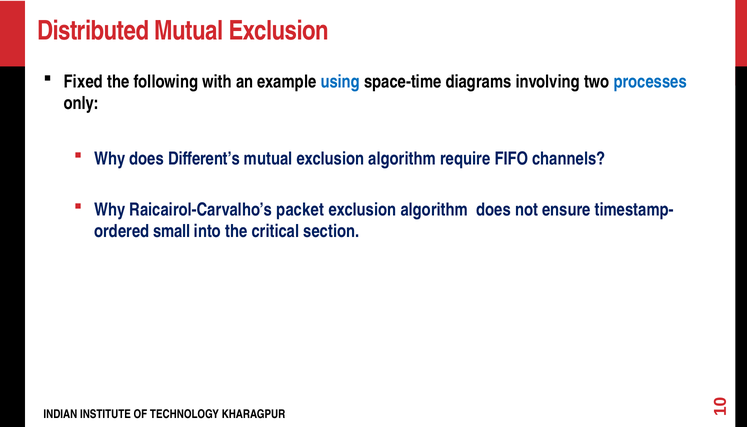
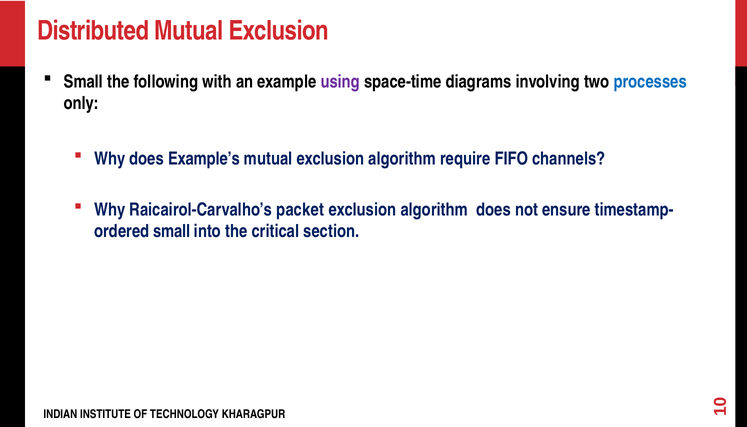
Fixed at (83, 82): Fixed -> Small
using colour: blue -> purple
Different’s: Different’s -> Example’s
